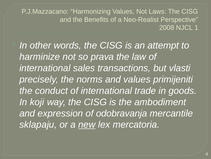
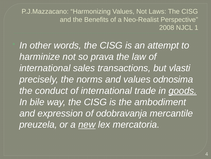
primijeniti: primijeniti -> odnosima
goods underline: none -> present
koji: koji -> bile
sklapaju: sklapaju -> preuzela
